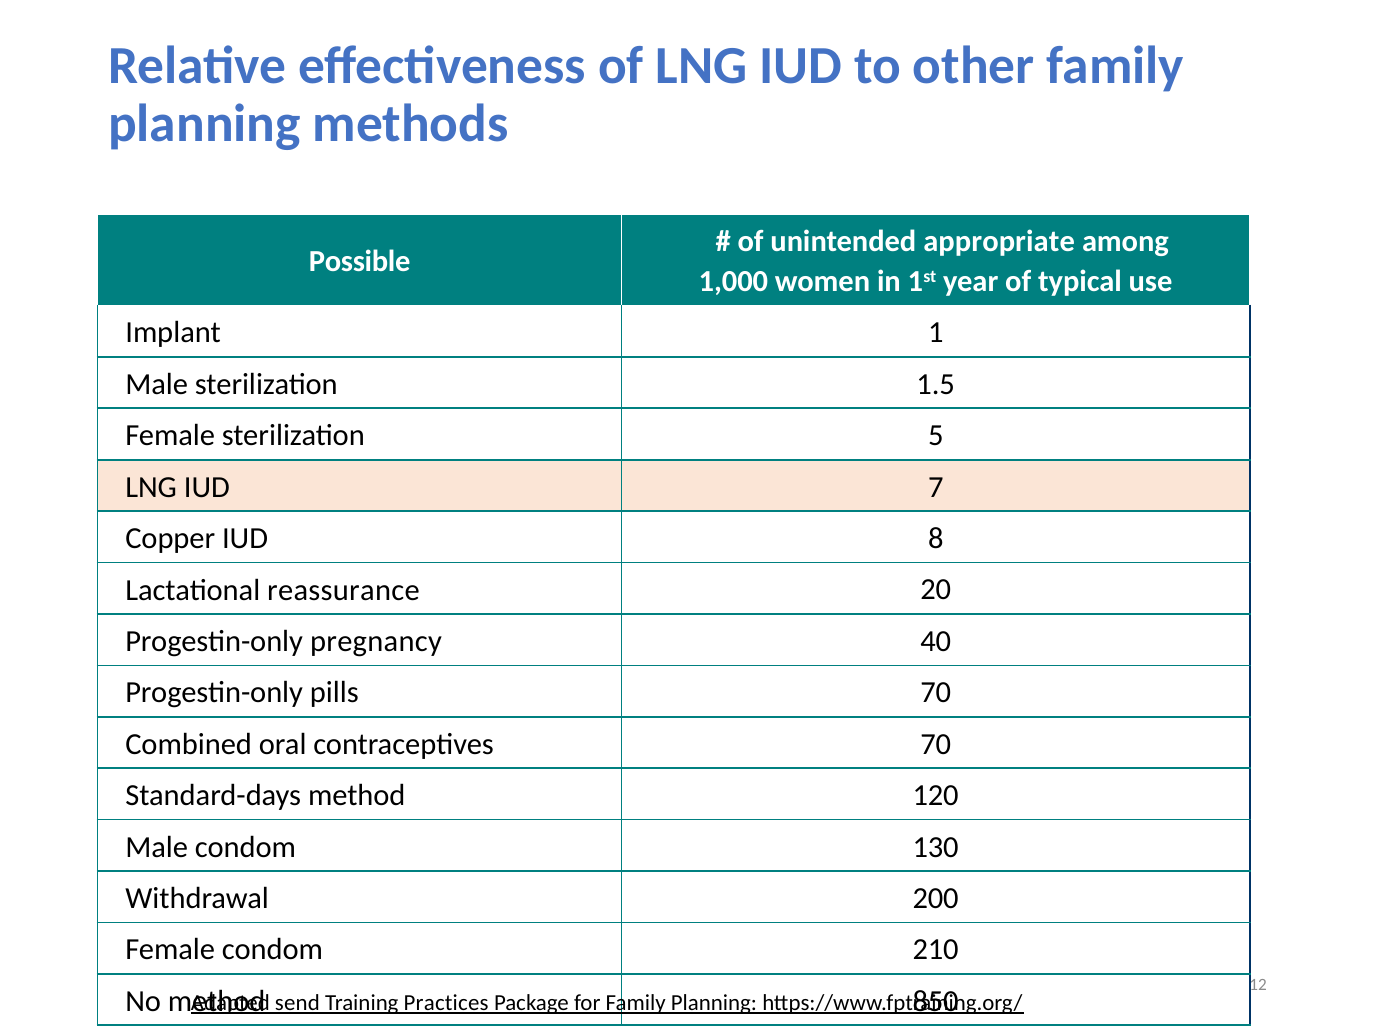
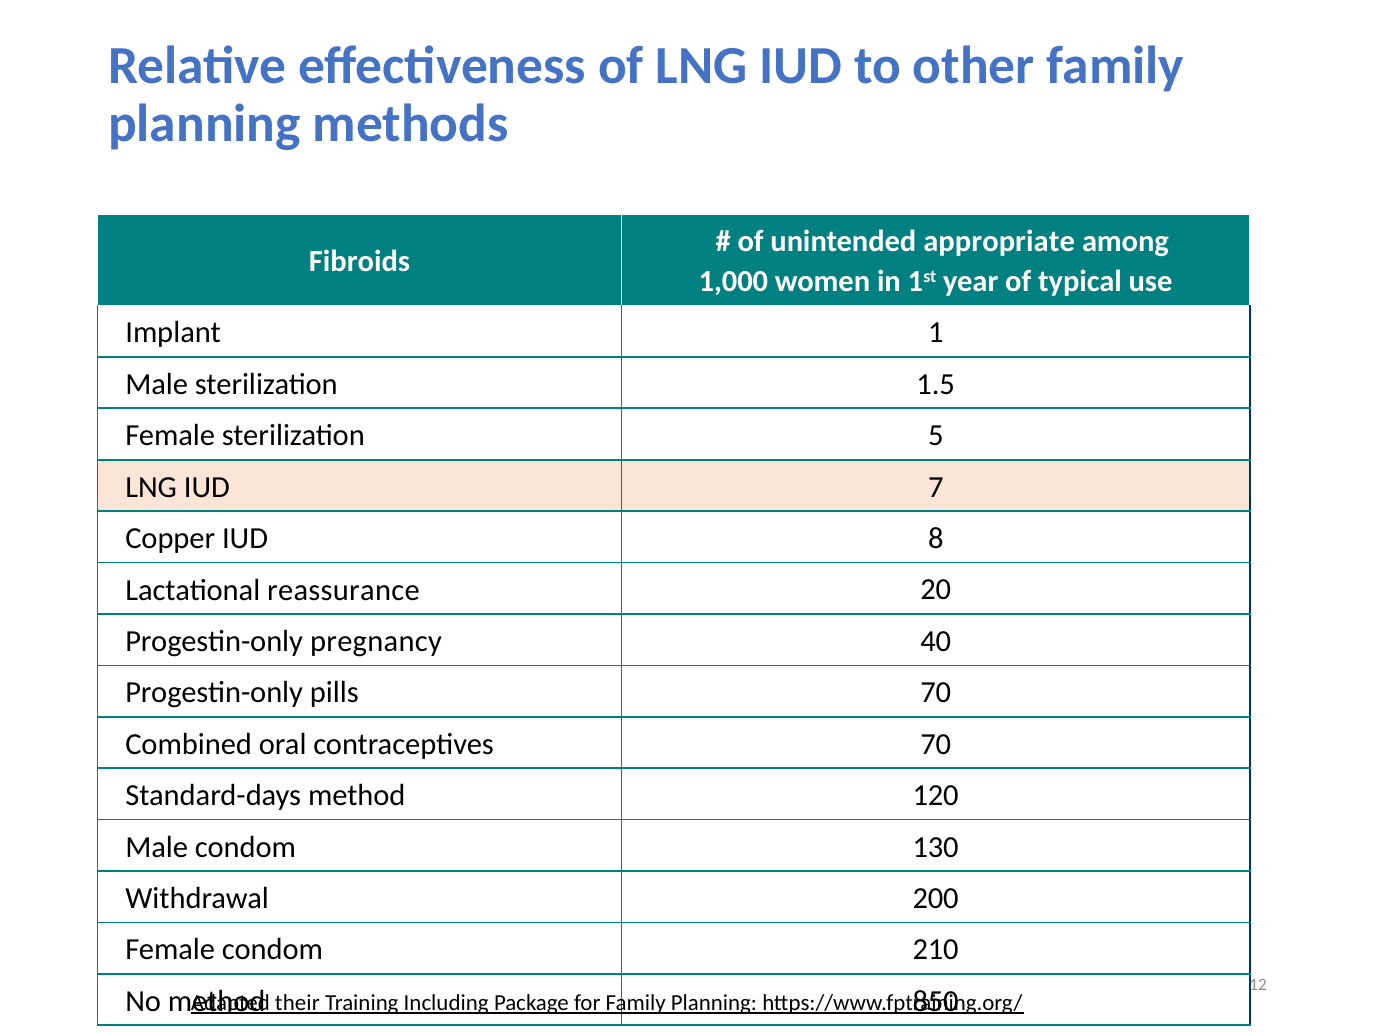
Possible: Possible -> Fibroids
send: send -> their
Practices: Practices -> Including
